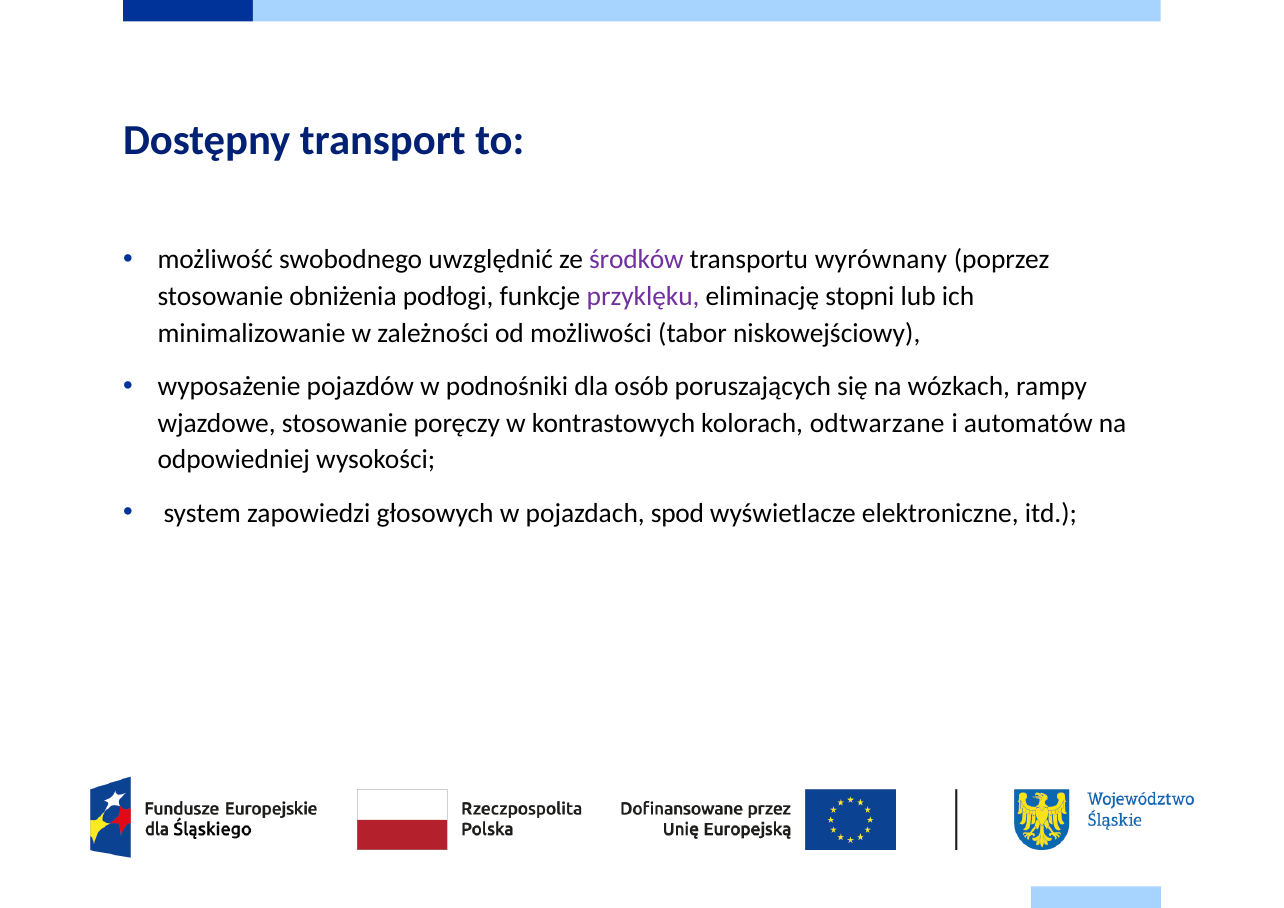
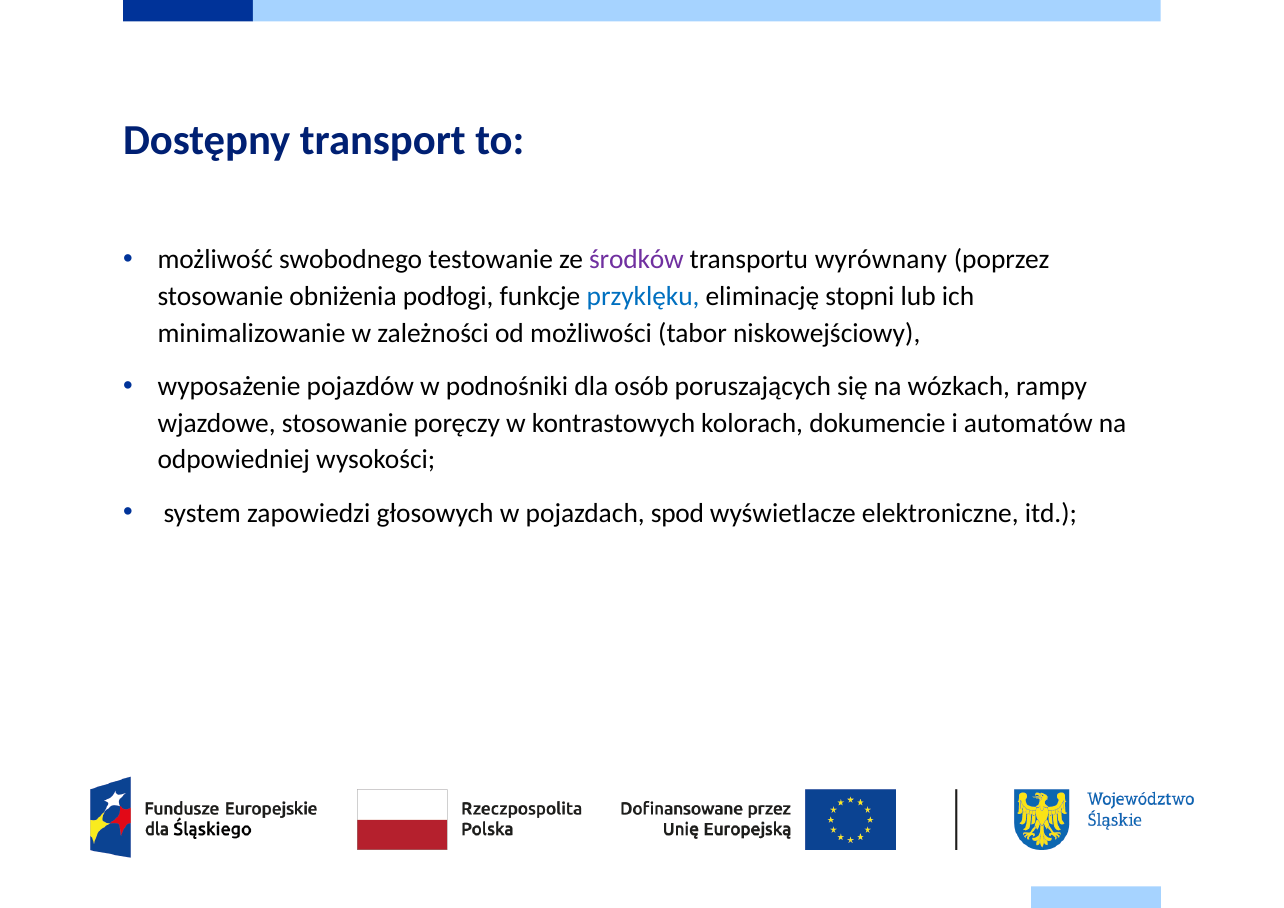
uwzględnić: uwzględnić -> testowanie
przyklęku colour: purple -> blue
odtwarzane: odtwarzane -> dokumencie
